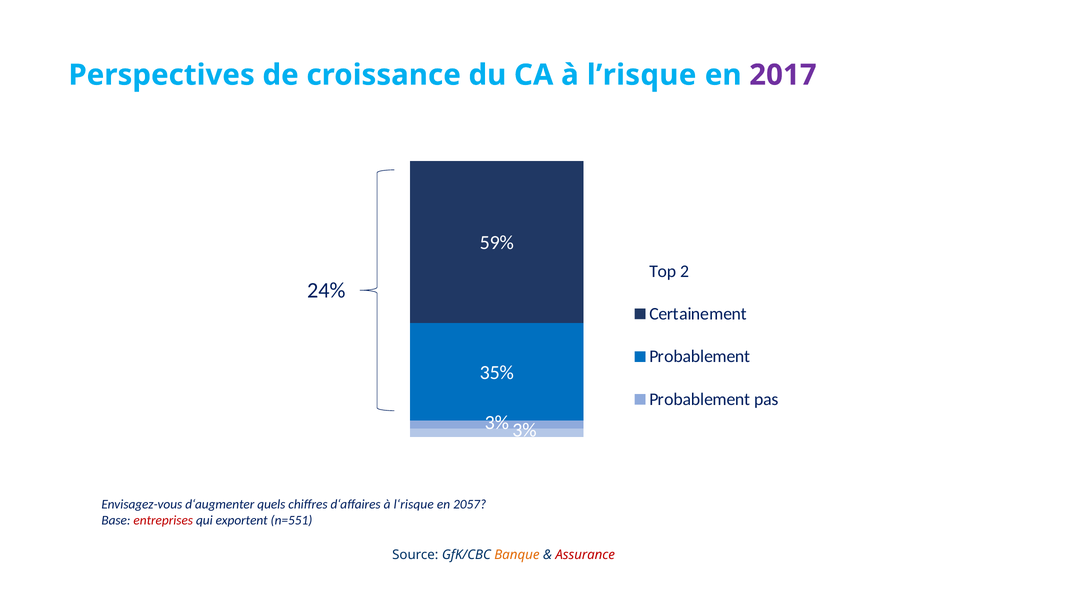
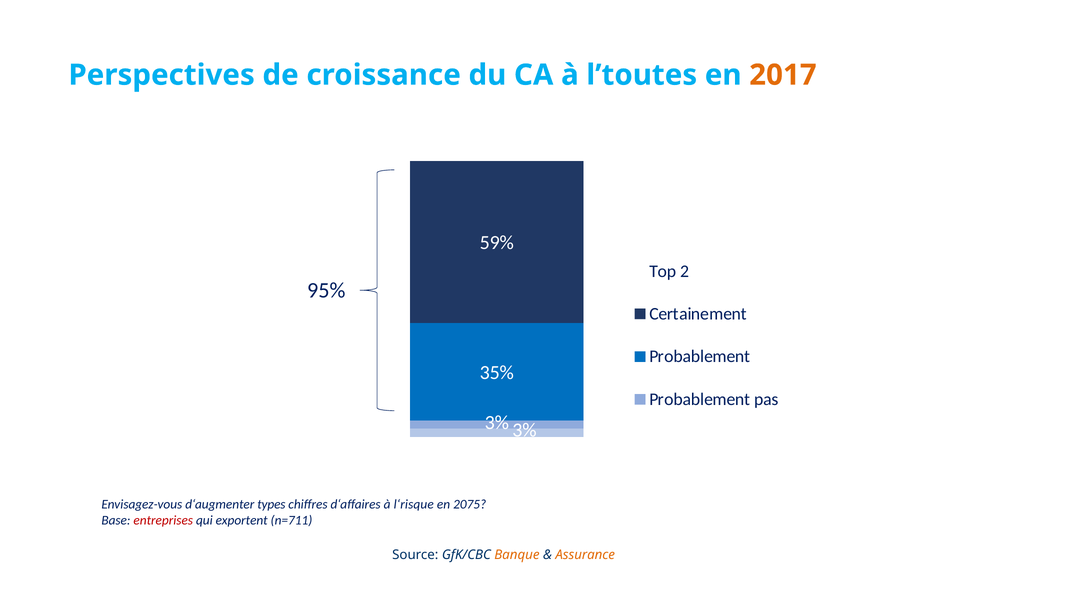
l’risque: l’risque -> l’toutes
2017 colour: purple -> orange
24%: 24% -> 95%
quels: quels -> types
2057: 2057 -> 2075
n=551: n=551 -> n=711
Assurance colour: red -> orange
